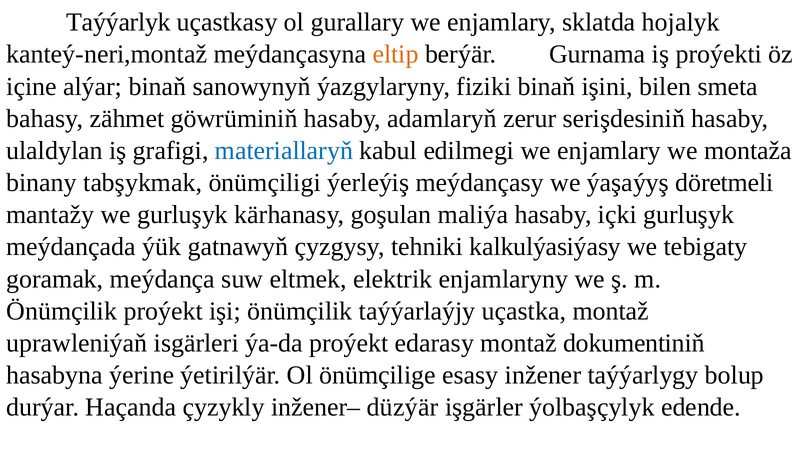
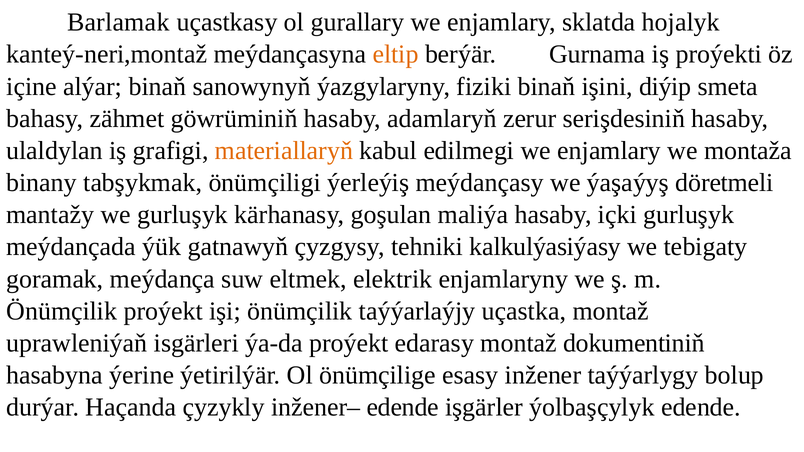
Taýýarlyk: Taýýarlyk -> Barlamak
bilen: bilen -> diýip
materiallaryň colour: blue -> orange
inžener– düzýär: düzýär -> edende
